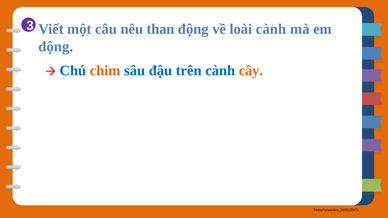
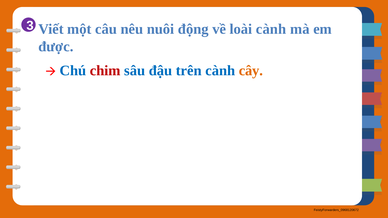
than: than -> nuôi
động at (56, 47): động -> được
chim colour: orange -> red
